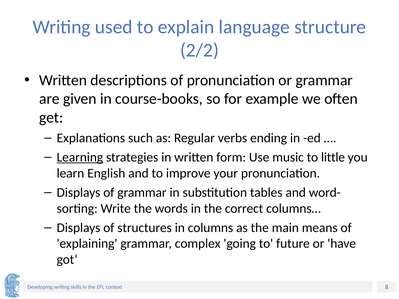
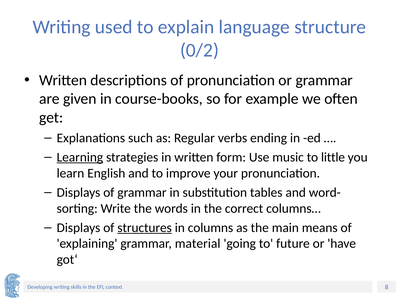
2/2: 2/2 -> 0/2
structures underline: none -> present
complex: complex -> material
